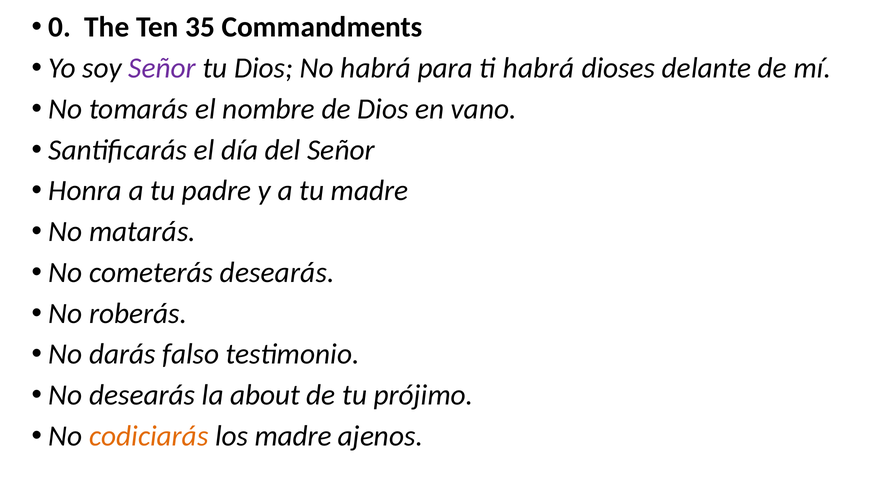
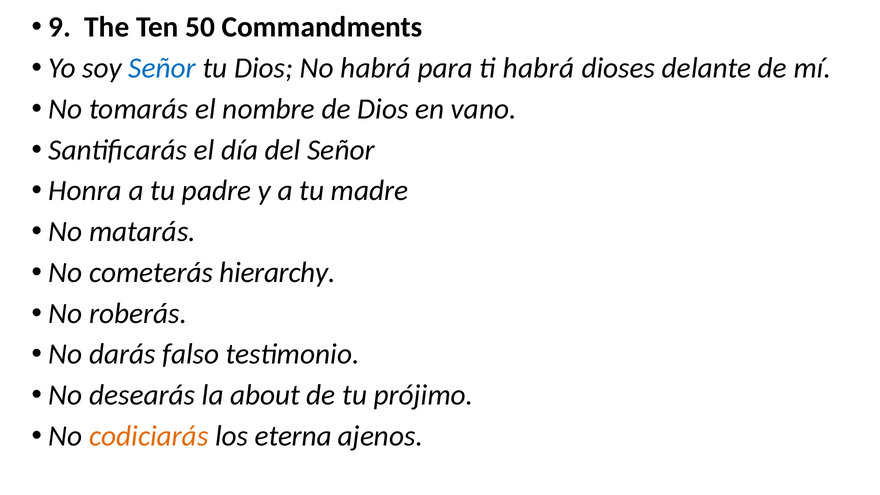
0: 0 -> 9
35: 35 -> 50
Señor at (162, 68) colour: purple -> blue
cometerás desearás: desearás -> hierarchy
los madre: madre -> eterna
